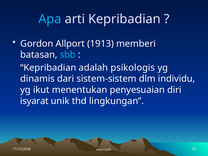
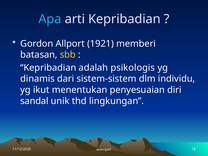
1913: 1913 -> 1921
sbb colour: light blue -> yellow
isyarat: isyarat -> sandal
